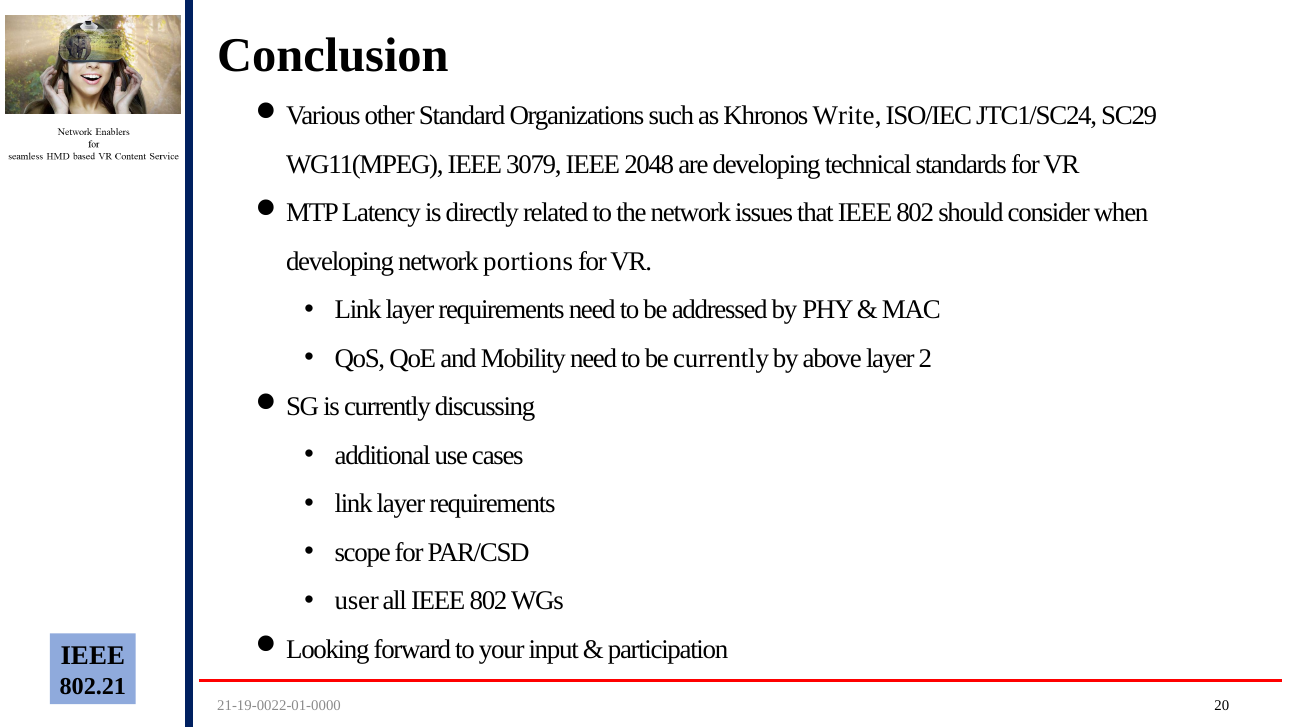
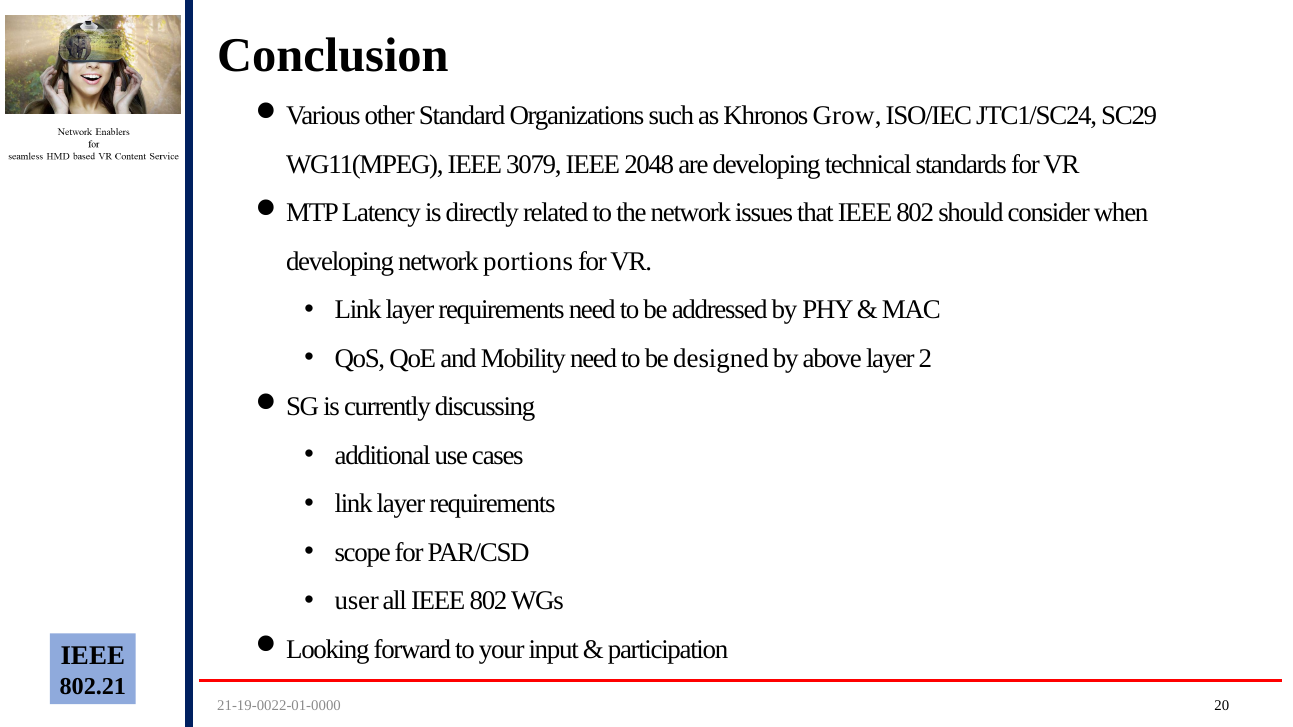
Write: Write -> Grow
be currently: currently -> designed
